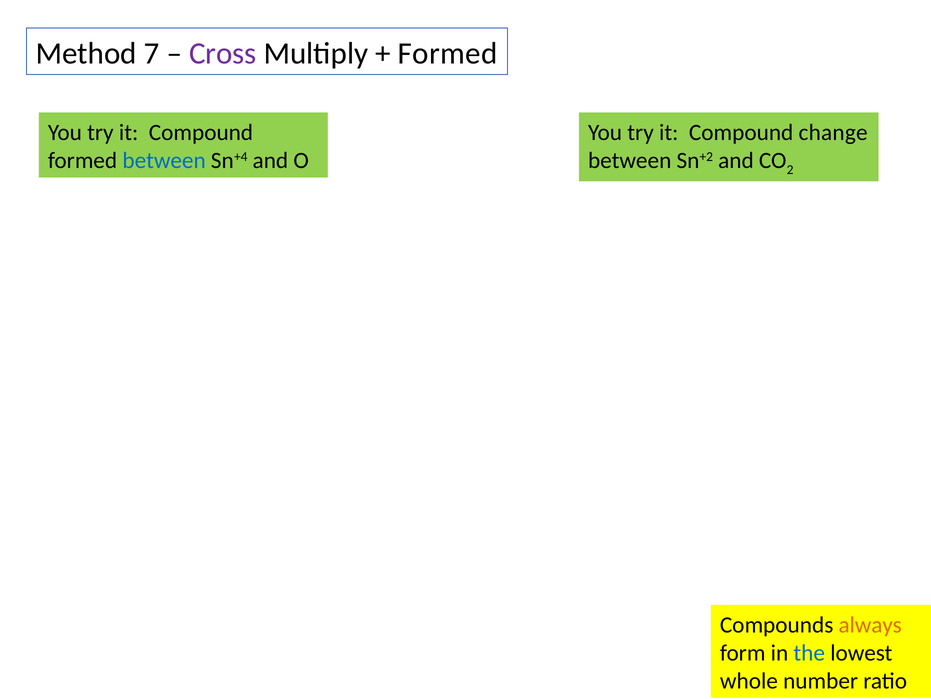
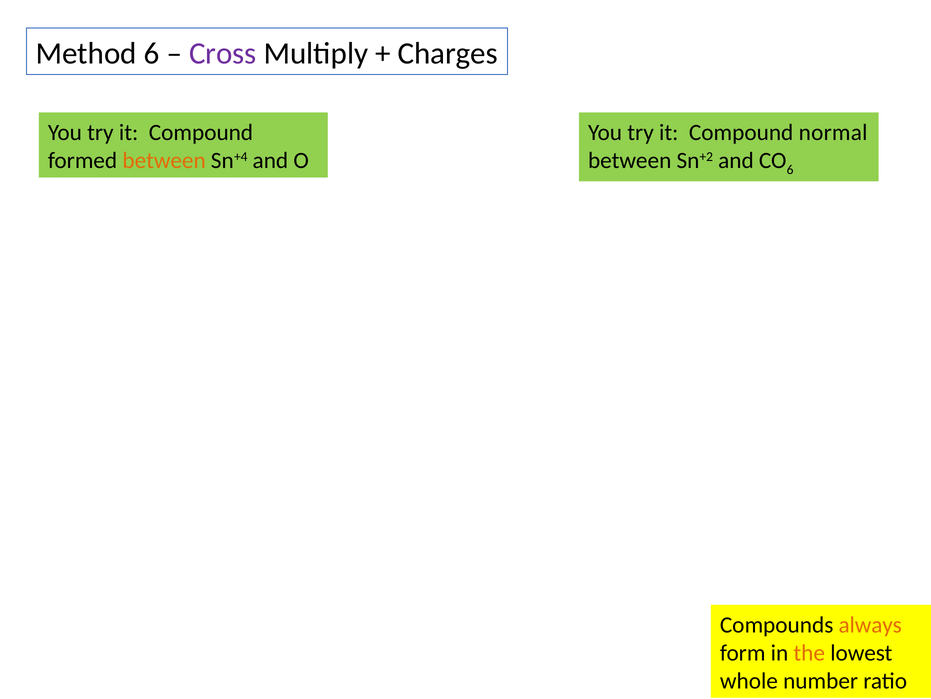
Method 7: 7 -> 6
Formed at (448, 53): Formed -> Charges
change: change -> normal
between at (164, 160) colour: blue -> orange
2 at (790, 169): 2 -> 6
the colour: blue -> orange
